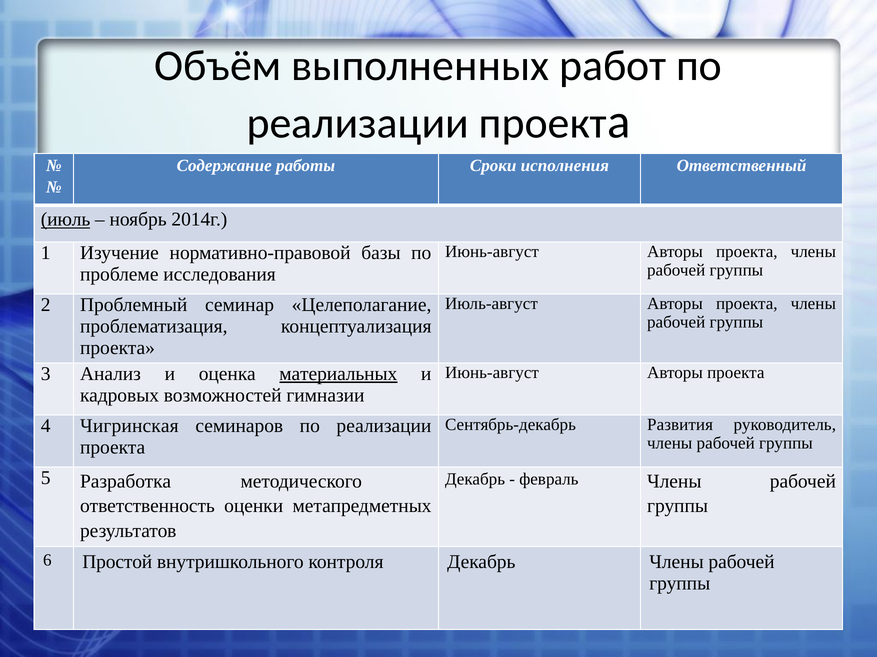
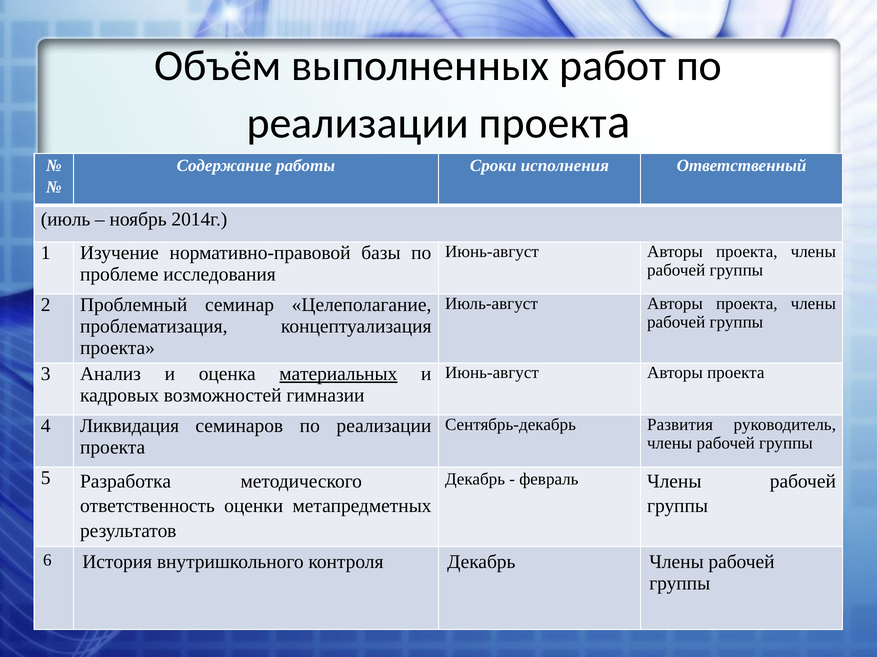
июль underline: present -> none
Чигринская: Чигринская -> Ликвидация
Простой: Простой -> История
